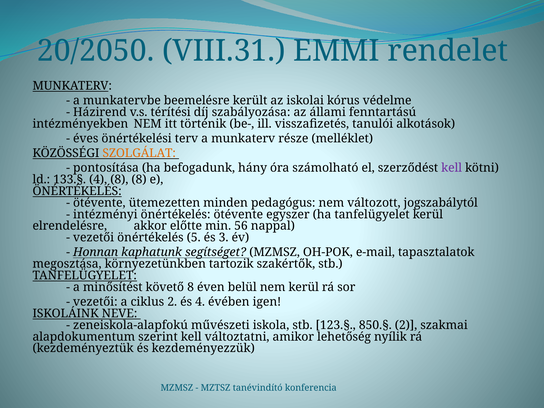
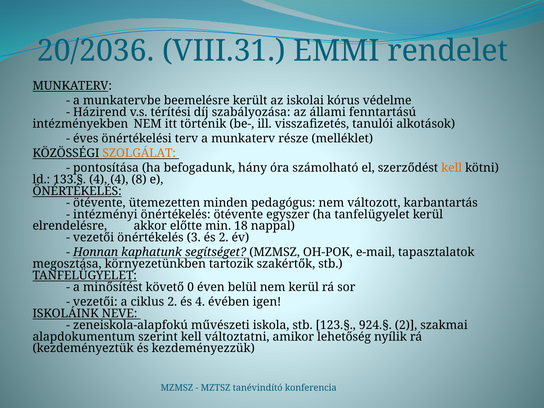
20/2050: 20/2050 -> 20/2036
kell at (452, 168) colour: purple -> orange
4 8: 8 -> 4
jogszabálytól: jogszabálytól -> karbantartás
56: 56 -> 18
5: 5 -> 3
és 3: 3 -> 2
követő 8: 8 -> 0
850.§: 850.§ -> 924.§
